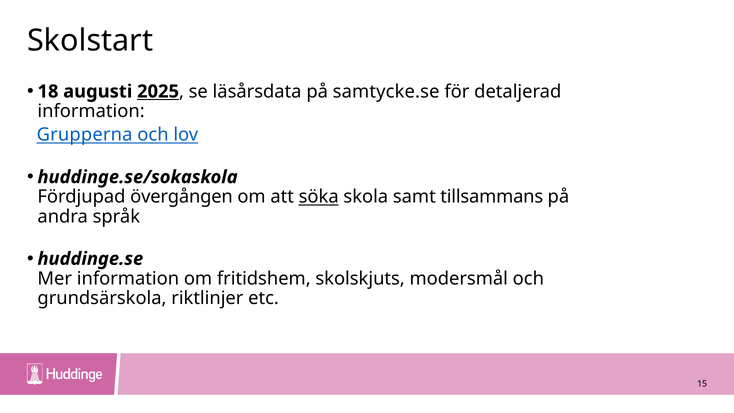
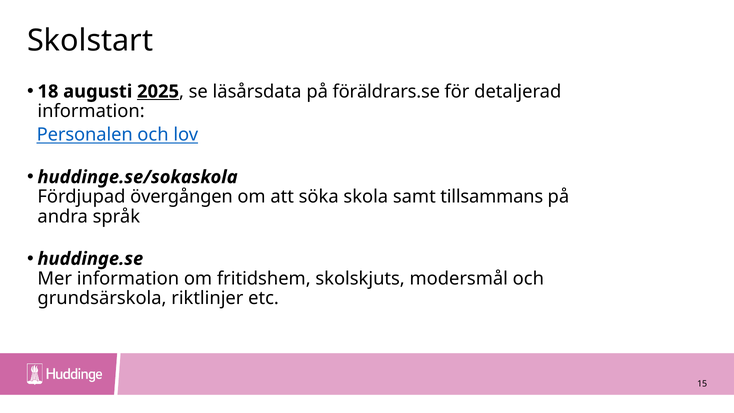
samtycke.se: samtycke.se -> föräldrars.se
Grupperna: Grupperna -> Personalen
söka underline: present -> none
